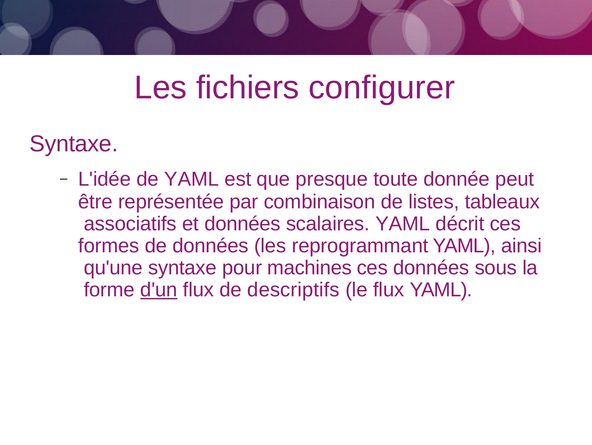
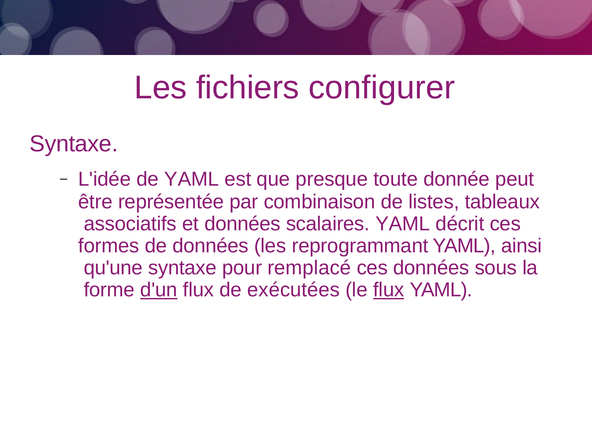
machines: machines -> remplacé
descriptifs: descriptifs -> exécutées
flux at (389, 290) underline: none -> present
